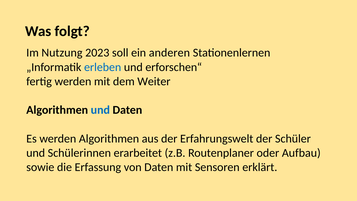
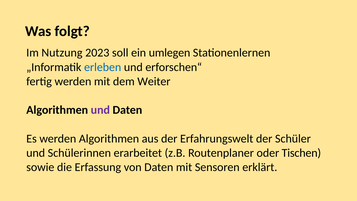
anderen: anderen -> umlegen
und at (100, 110) colour: blue -> purple
Aufbau: Aufbau -> Tischen
